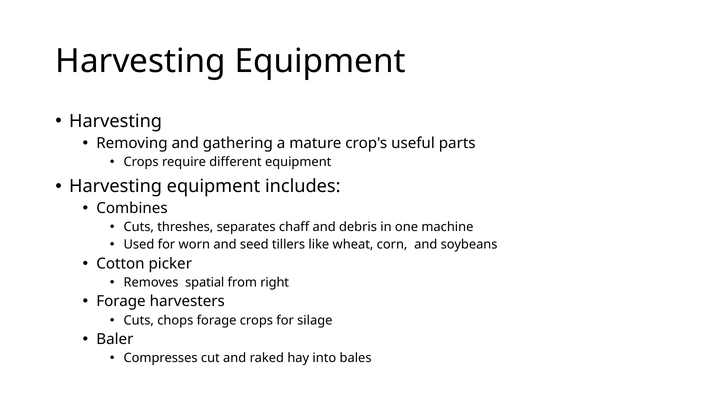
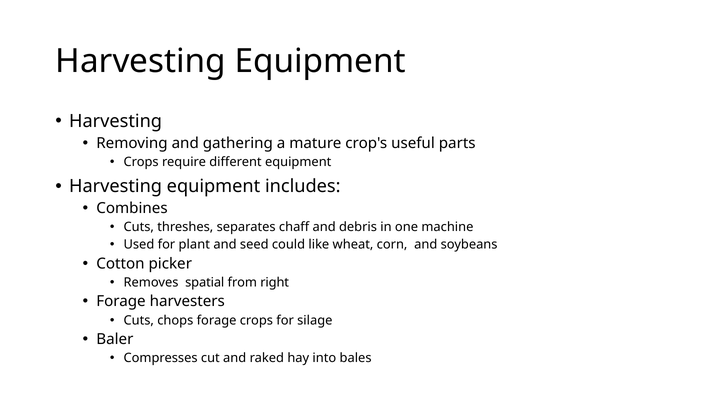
worn: worn -> plant
tillers: tillers -> could
